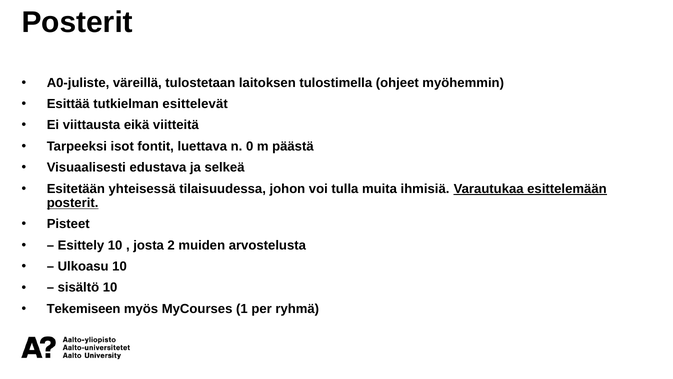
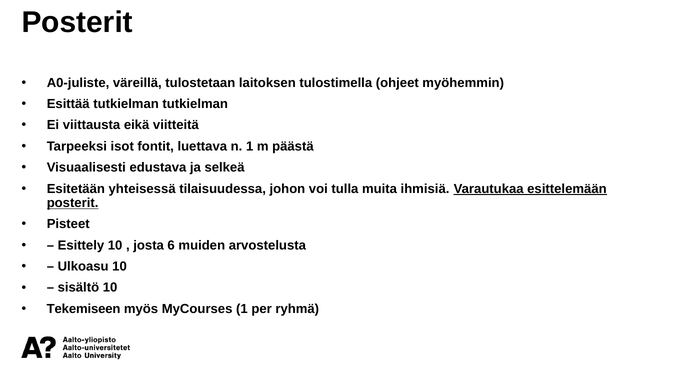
tutkielman esittelevät: esittelevät -> tutkielman
n 0: 0 -> 1
2: 2 -> 6
